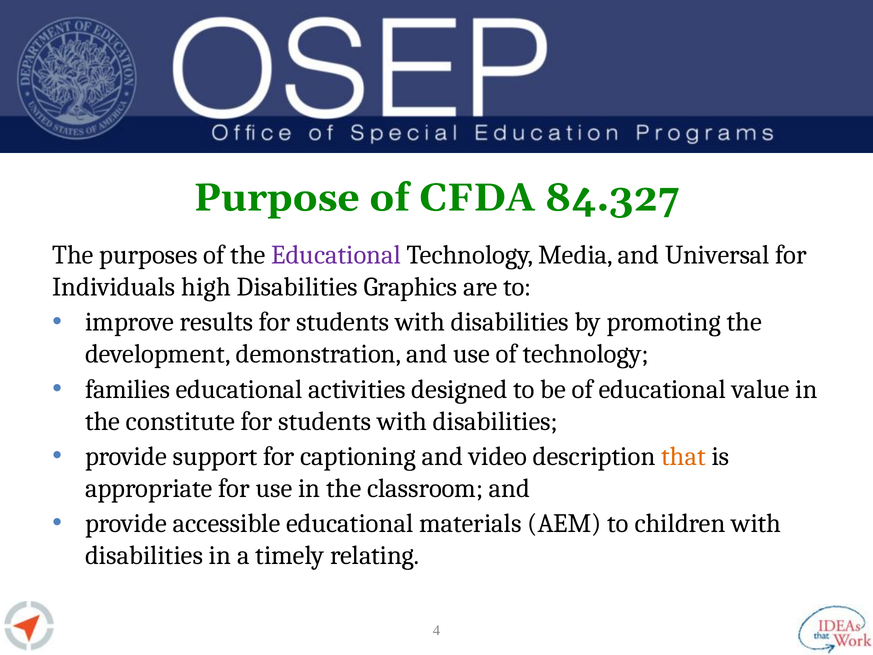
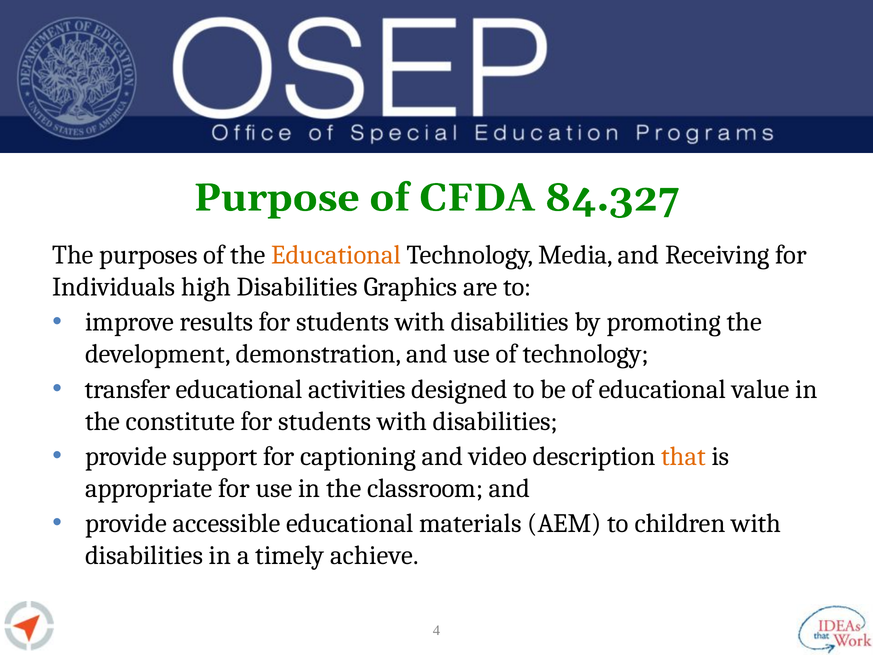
Educational at (336, 255) colour: purple -> orange
Universal: Universal -> Receiving
families: families -> transfer
relating: relating -> achieve
